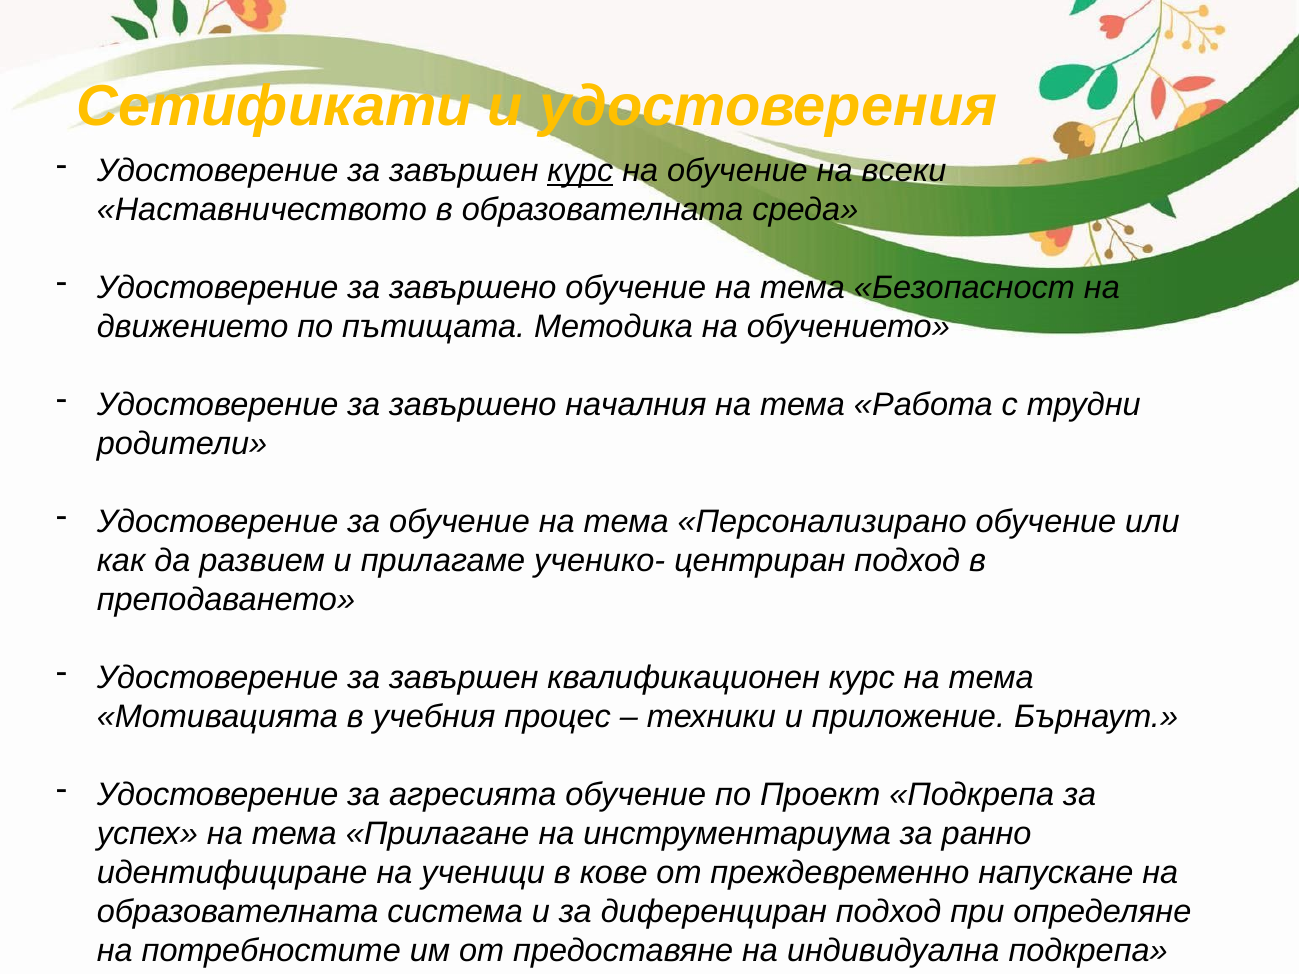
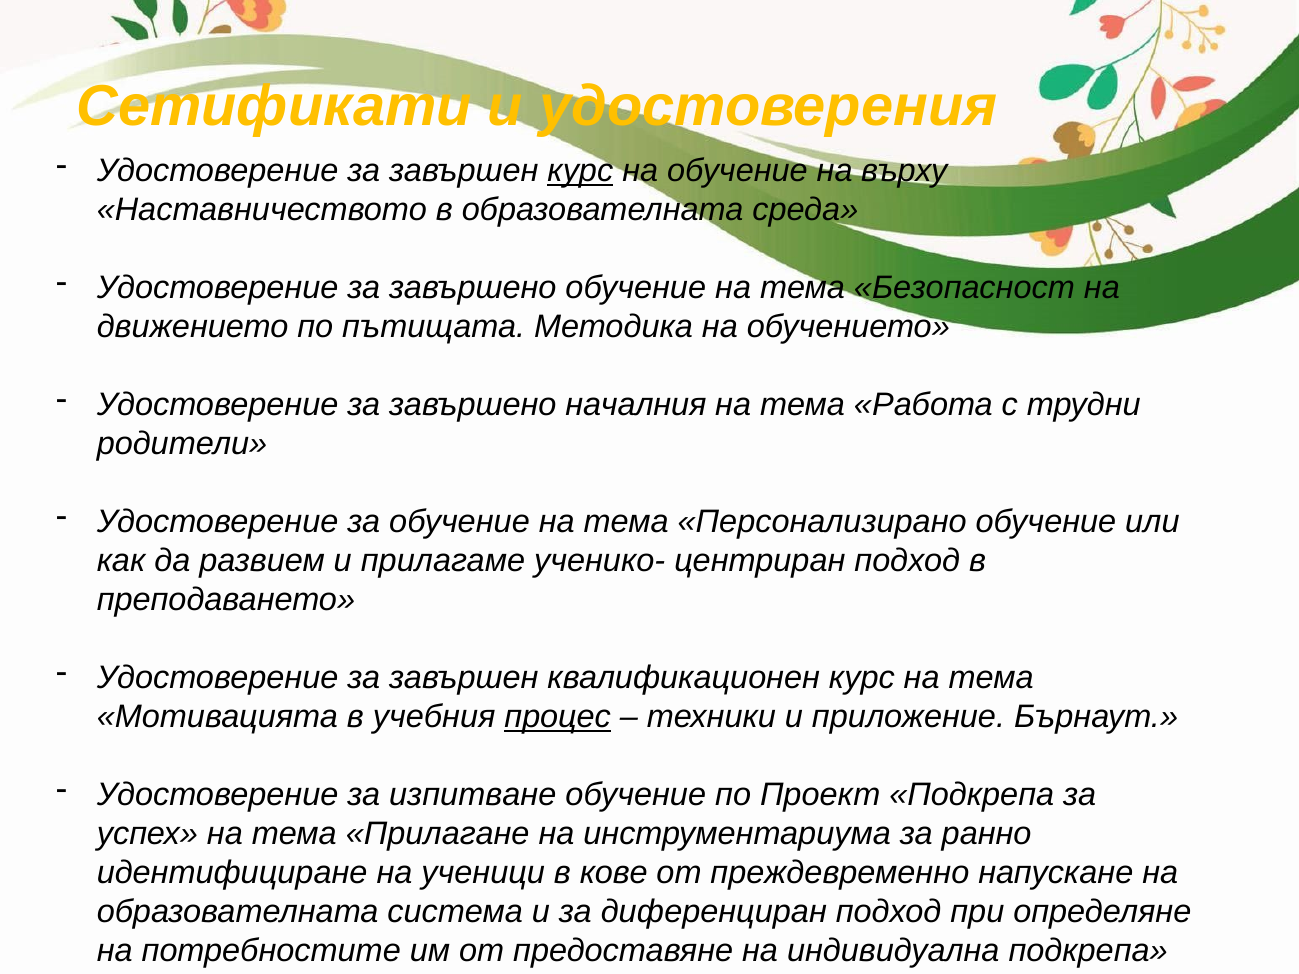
всеки: всеки -> върху
процес underline: none -> present
агресията: агресията -> изпитване
